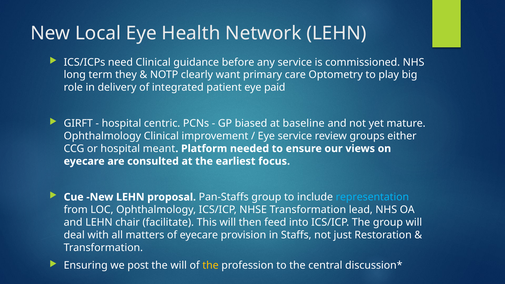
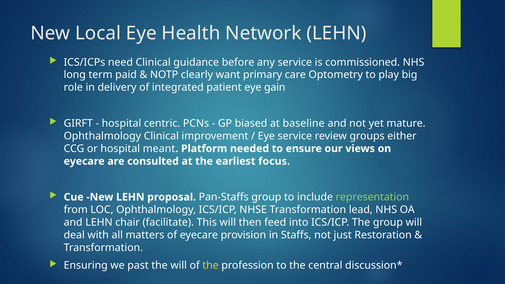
they: they -> paid
paid: paid -> gain
representation colour: light blue -> light green
post: post -> past
